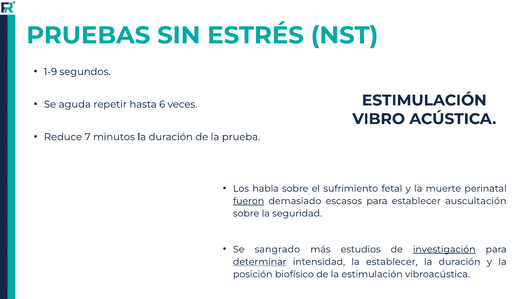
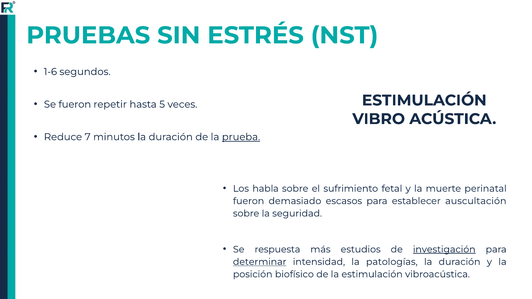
1-9: 1-9 -> 1-6
Se aguda: aguda -> fueron
6: 6 -> 5
prueba underline: none -> present
fueron at (249, 201) underline: present -> none
sangrado: sangrado -> respuesta
la establecer: establecer -> patologías
